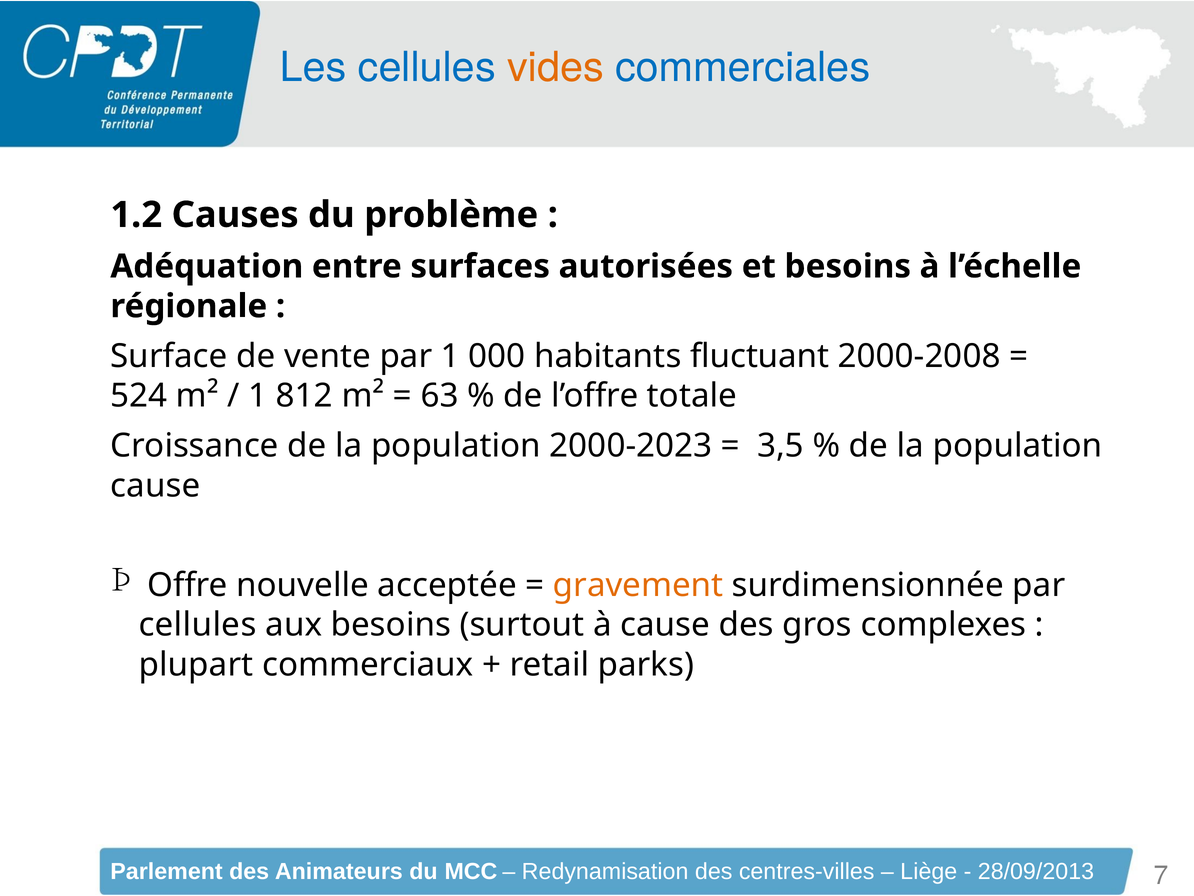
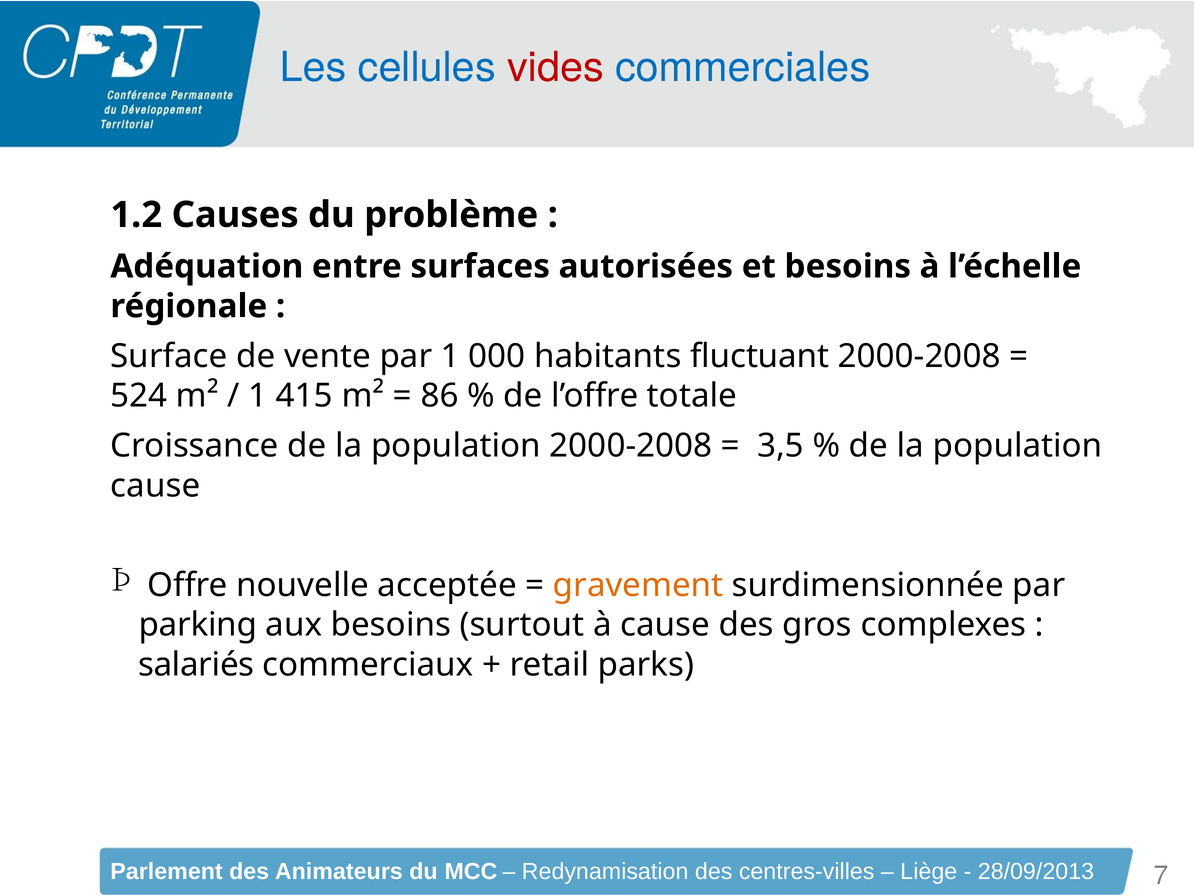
vides colour: orange -> red
812: 812 -> 415
63: 63 -> 86
population 2000-2023: 2000-2023 -> 2000-2008
cellules at (198, 625): cellules -> parking
plupart: plupart -> salariés
